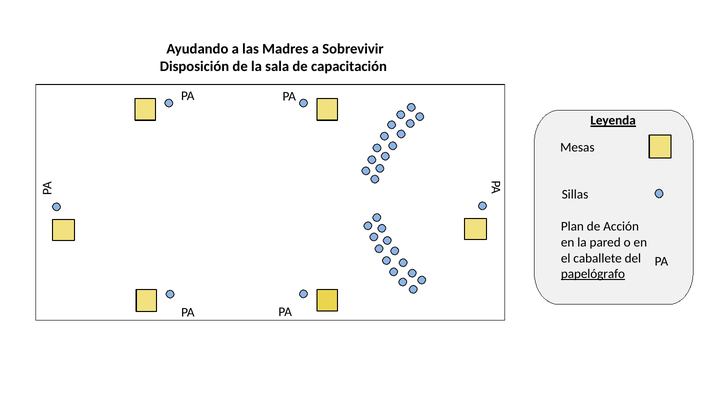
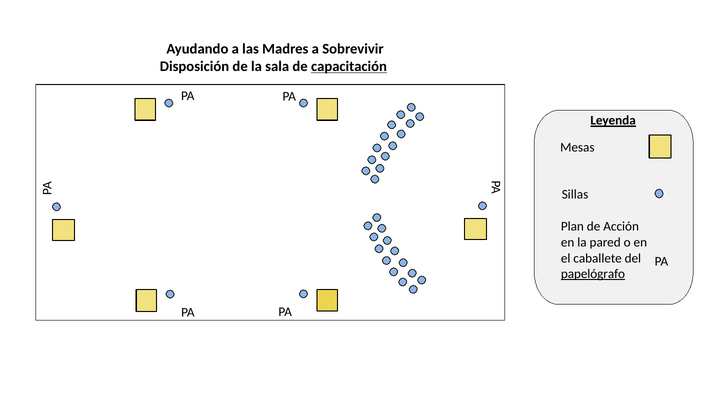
capacitación underline: none -> present
